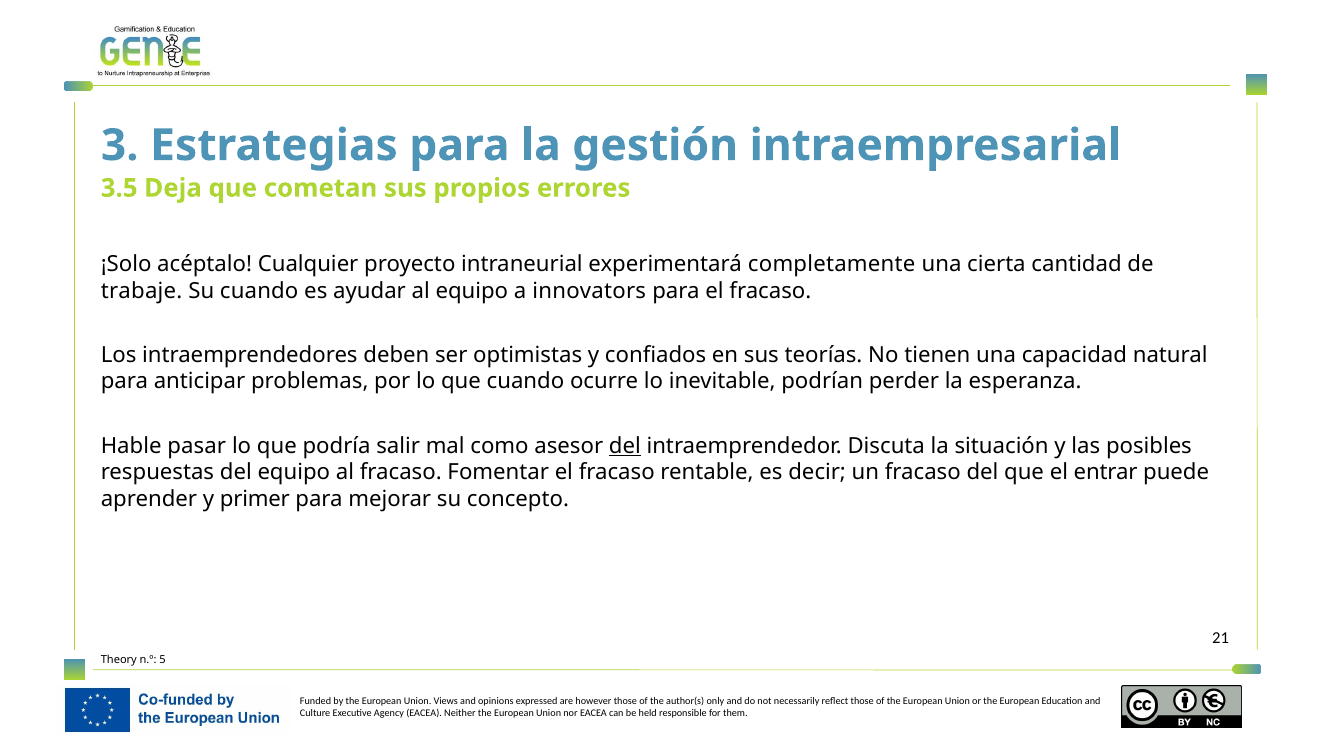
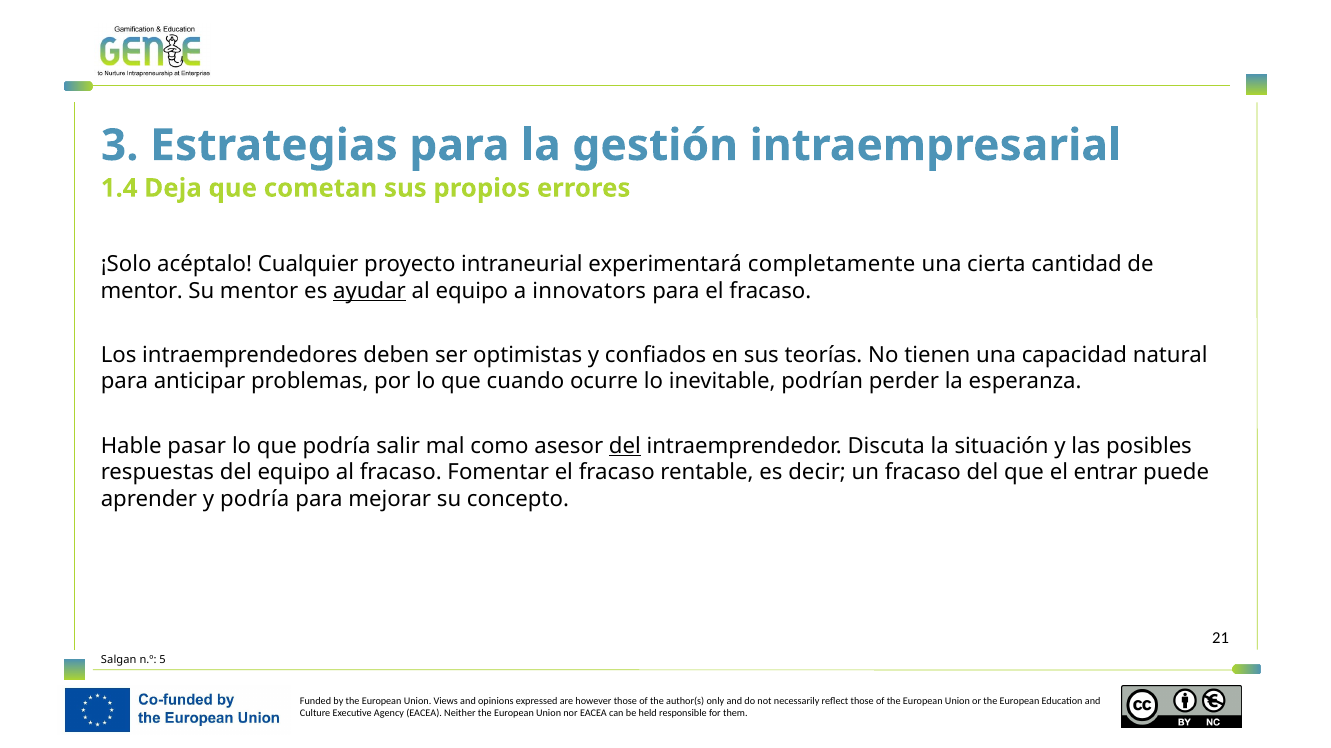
3.5: 3.5 -> 1.4
trabaje at (142, 291): trabaje -> mentor
Su cuando: cuando -> mentor
ayudar underline: none -> present
y primer: primer -> podría
Theory: Theory -> Salgan
